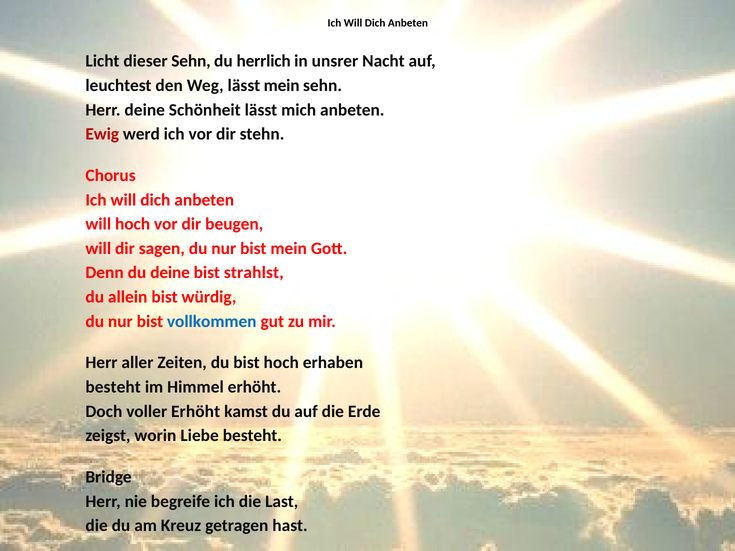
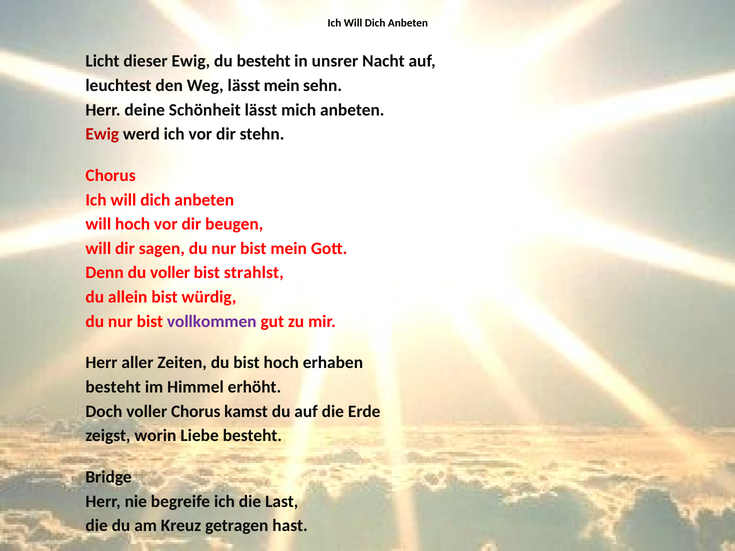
dieser Sehn: Sehn -> Ewig
du herrlich: herrlich -> besteht
du deine: deine -> voller
vollkommen colour: blue -> purple
voller Erhöht: Erhöht -> Chorus
